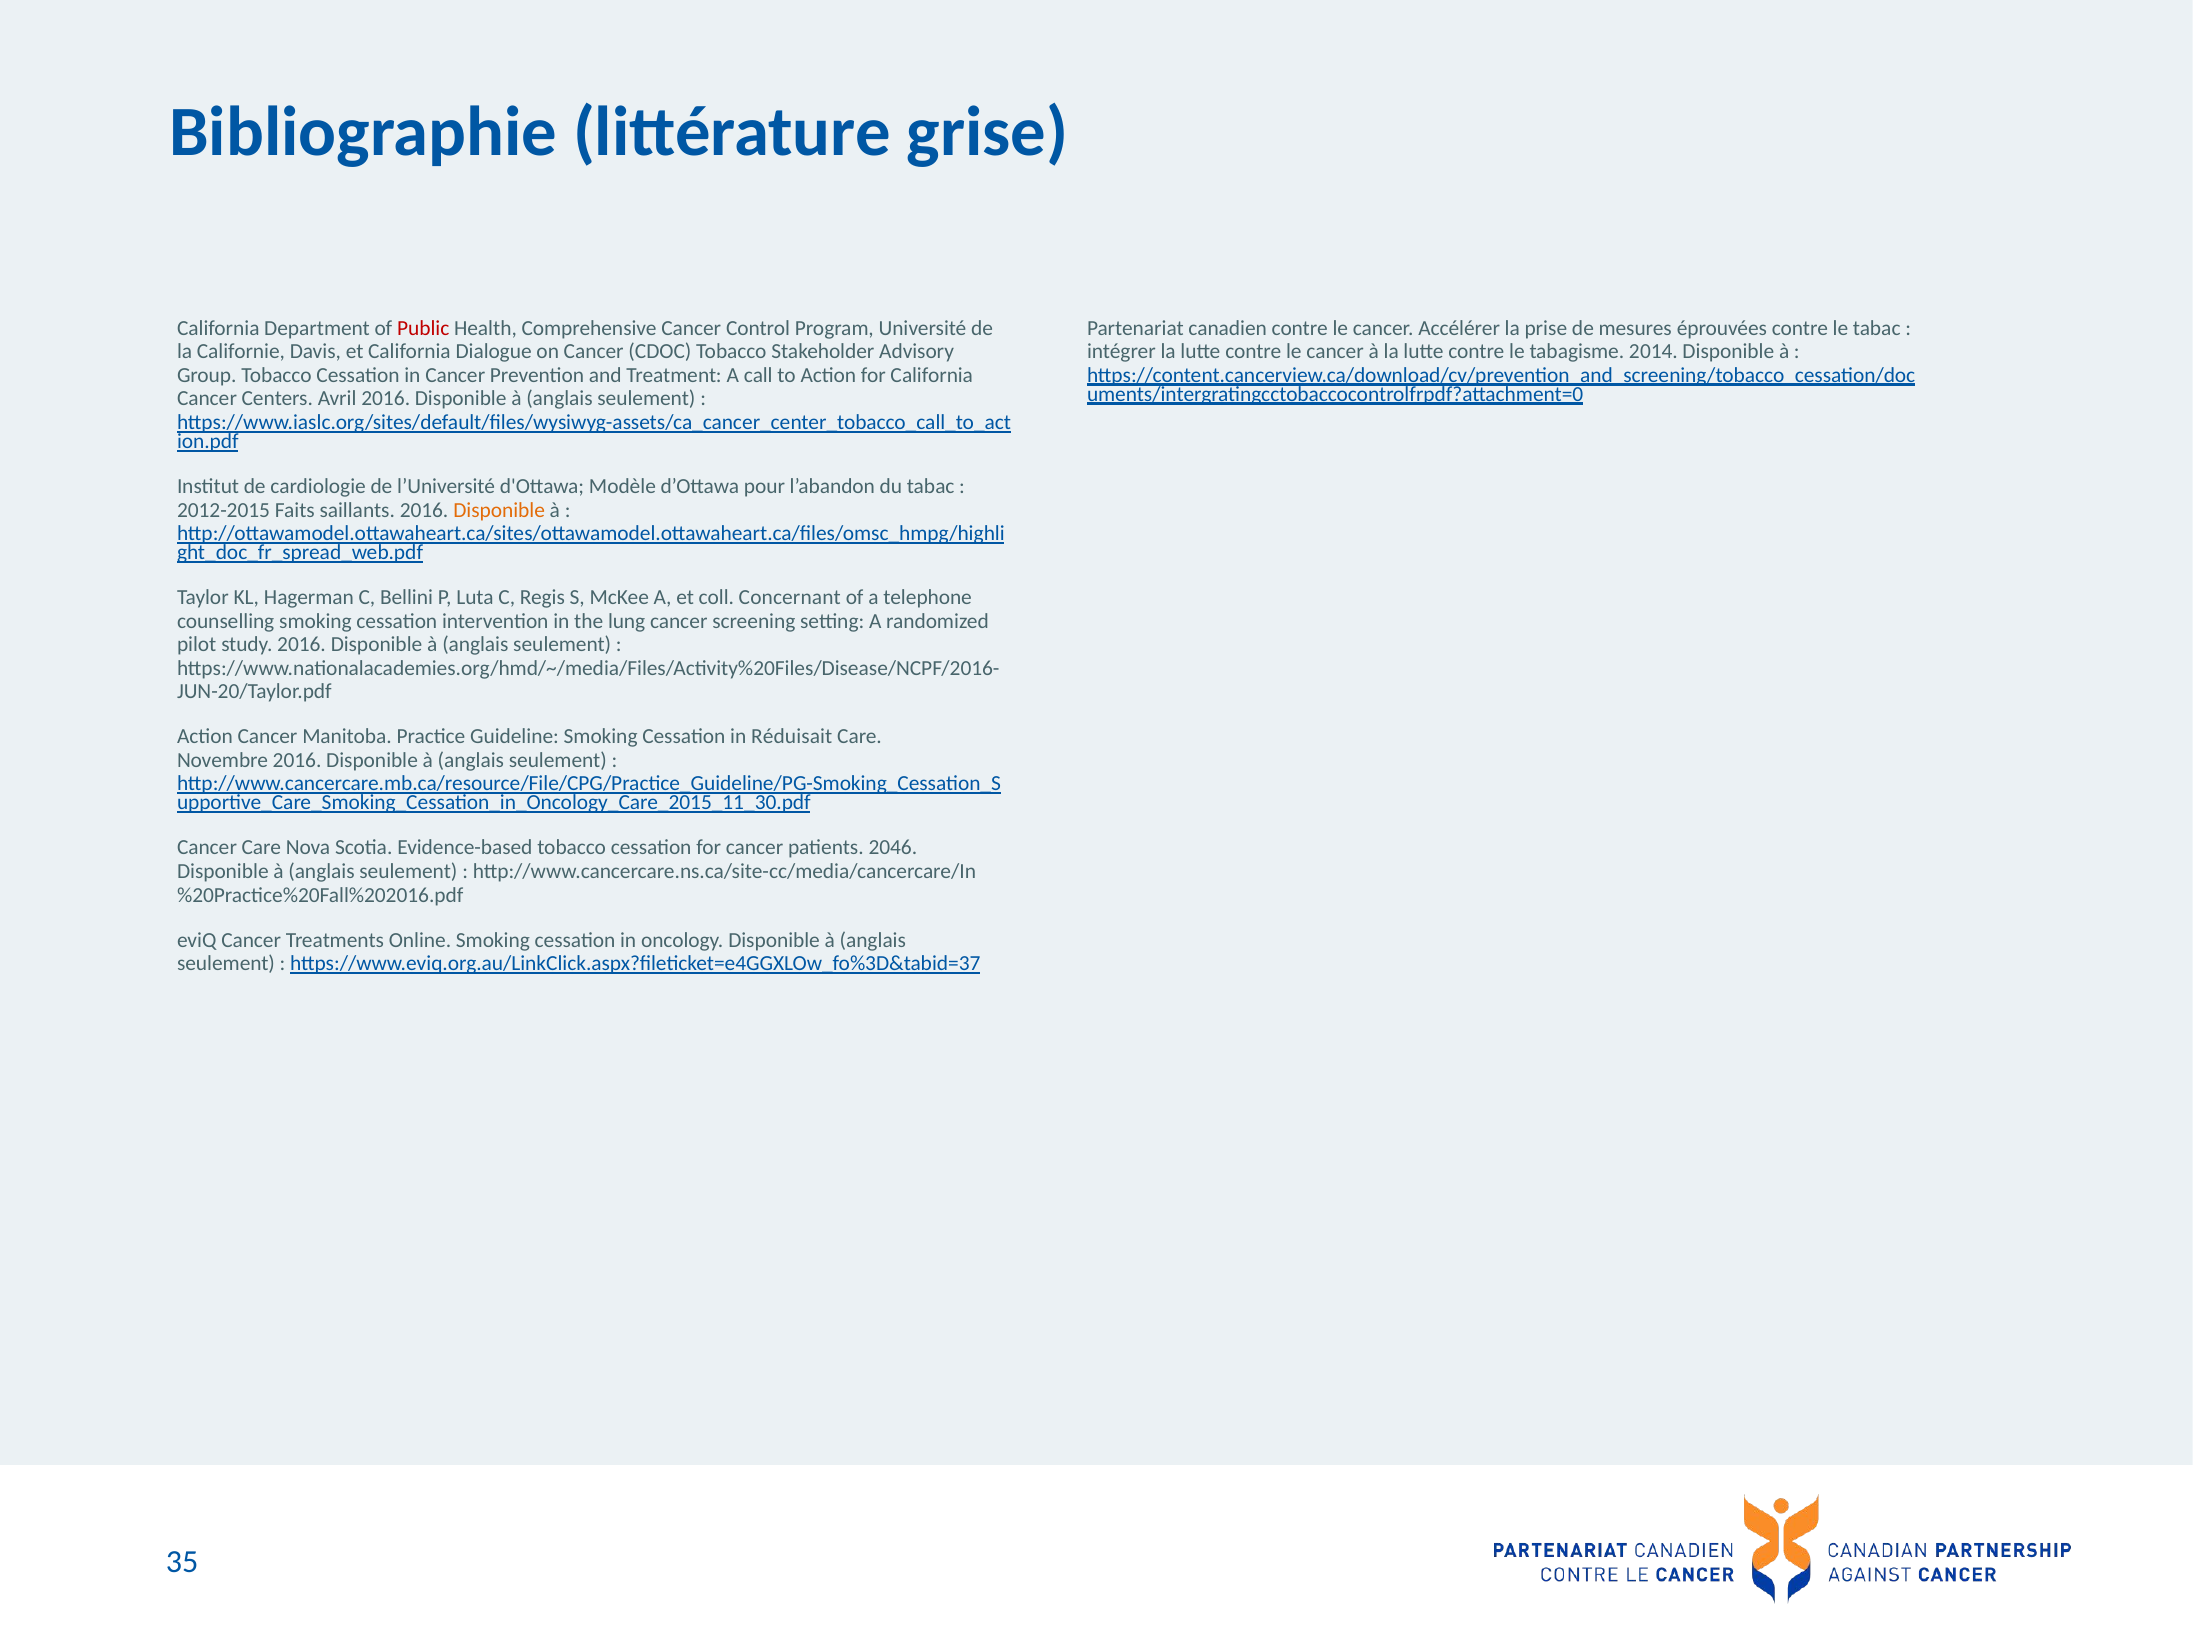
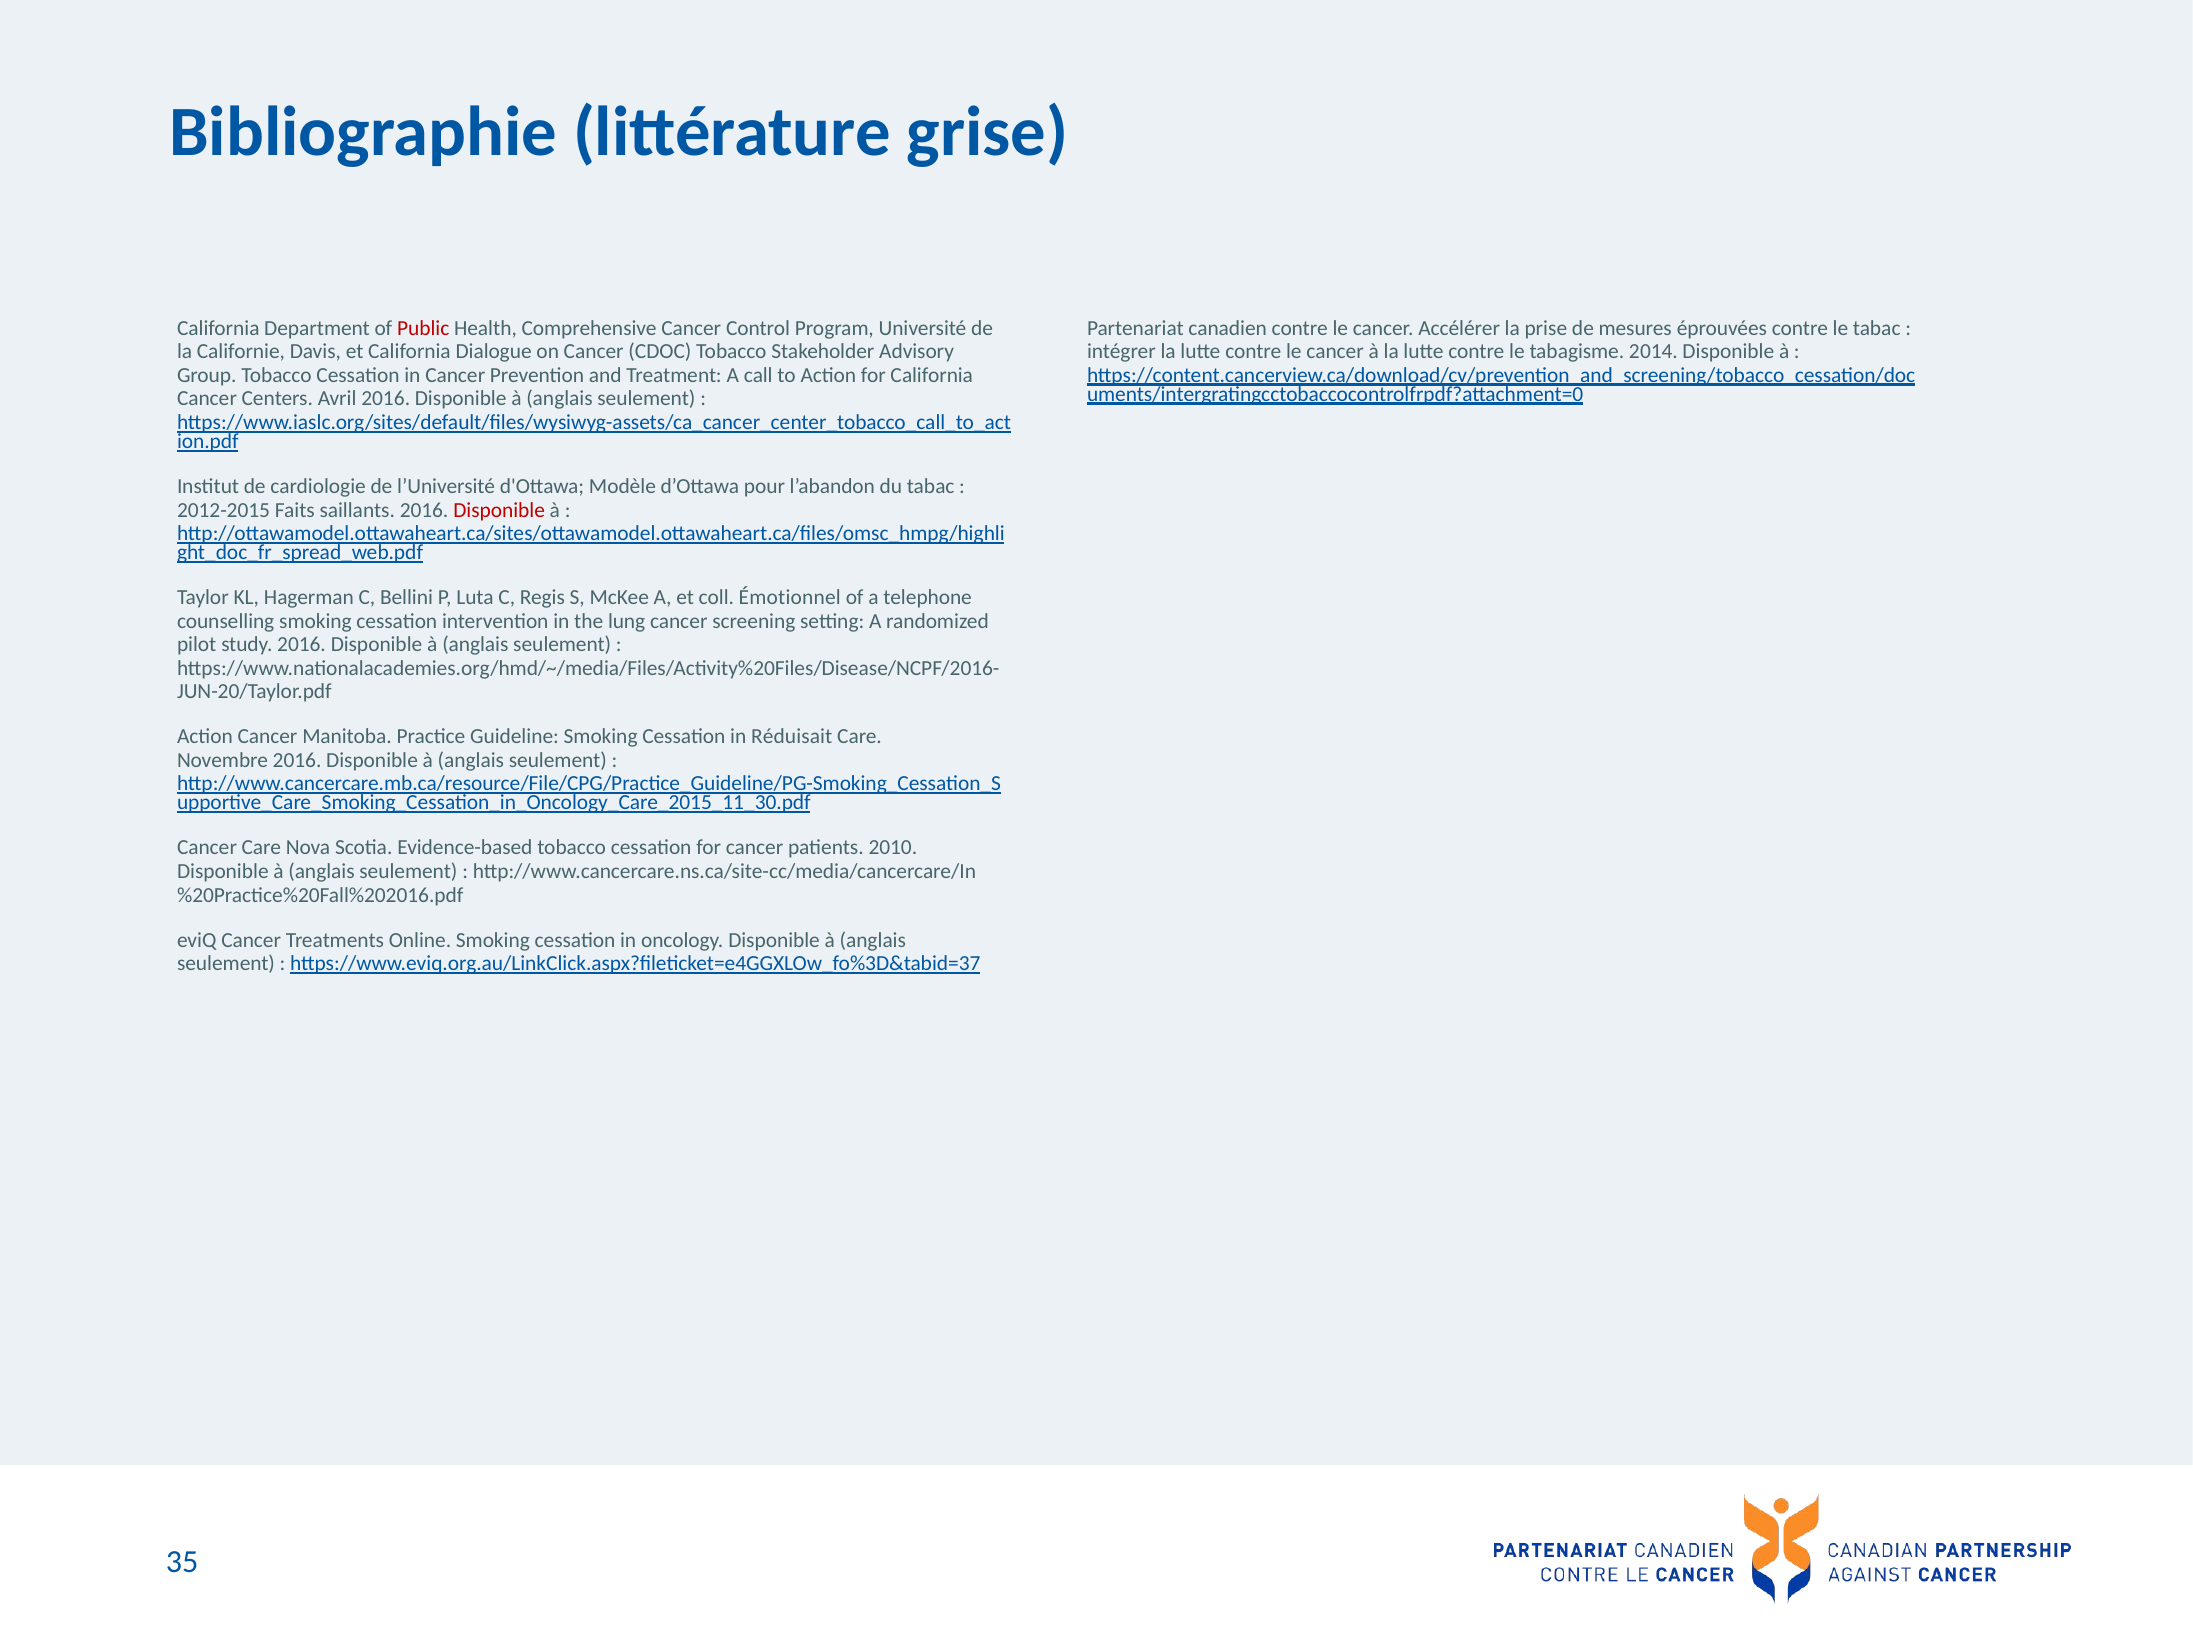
Disponible at (499, 510) colour: orange -> red
Concernant: Concernant -> Émotionnel
2046: 2046 -> 2010
